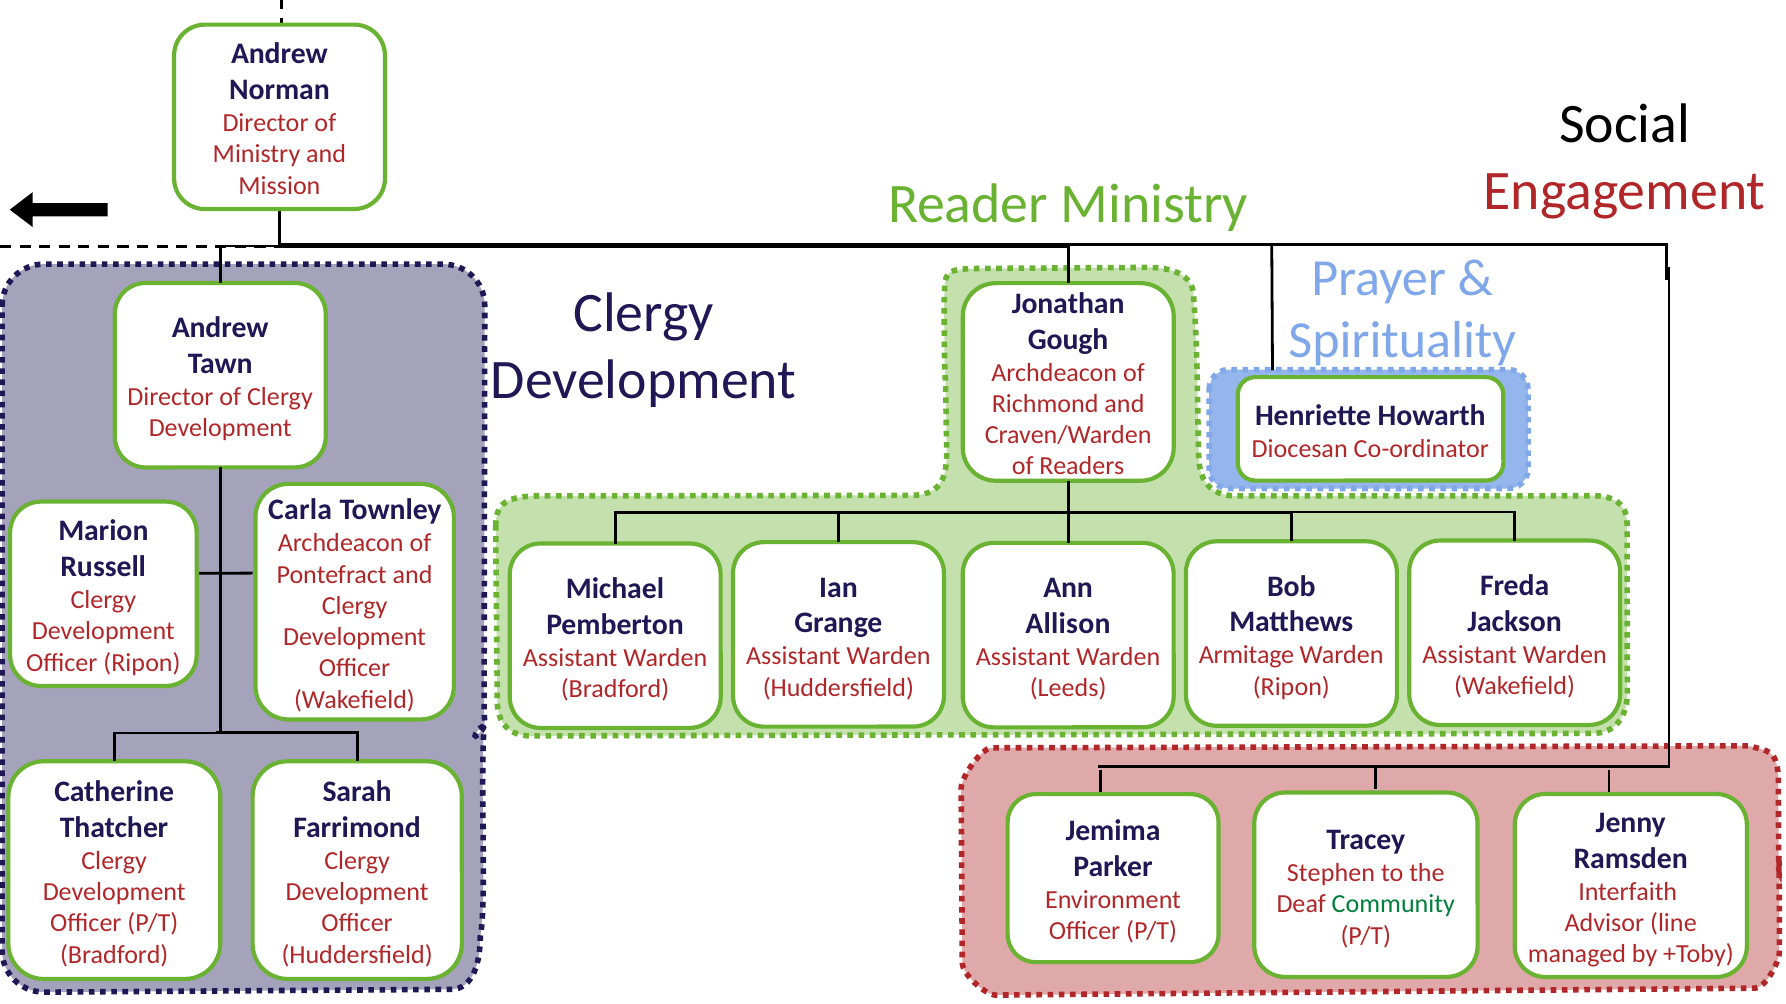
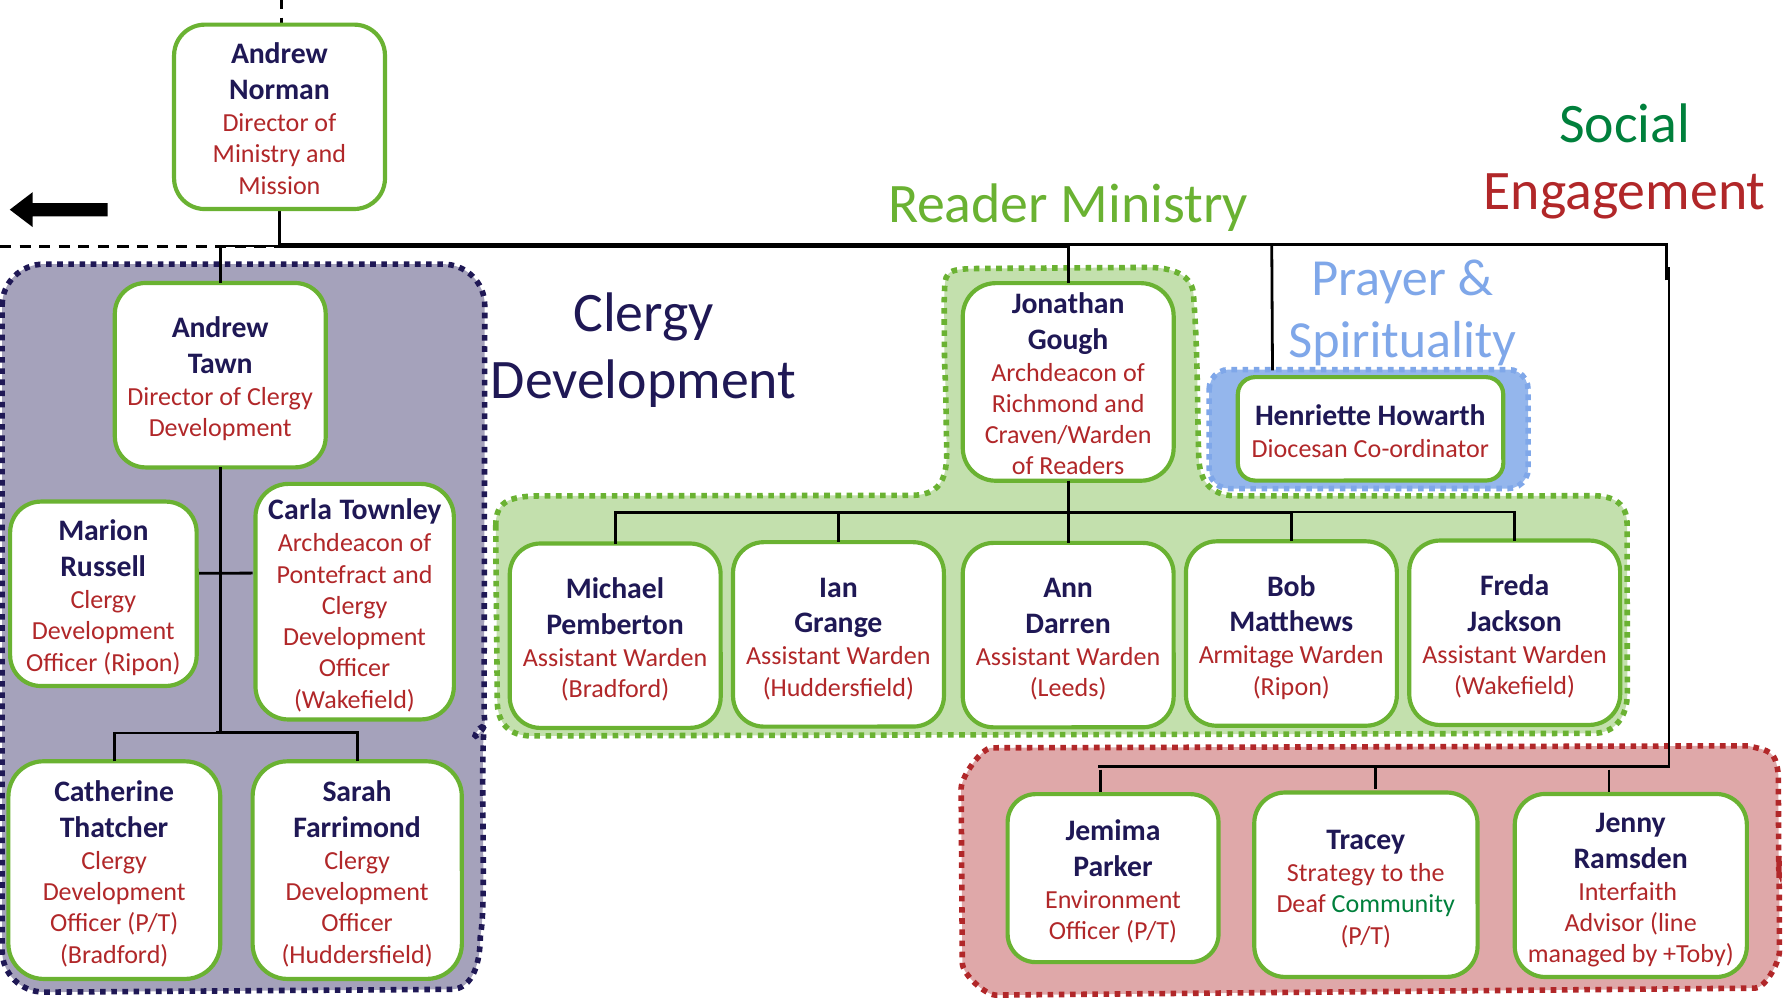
Social colour: black -> green
Allison: Allison -> Darren
Stephen: Stephen -> Strategy
